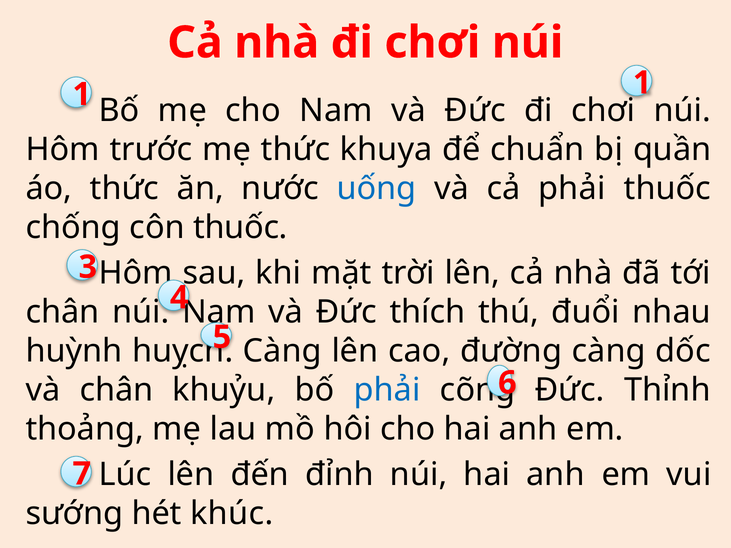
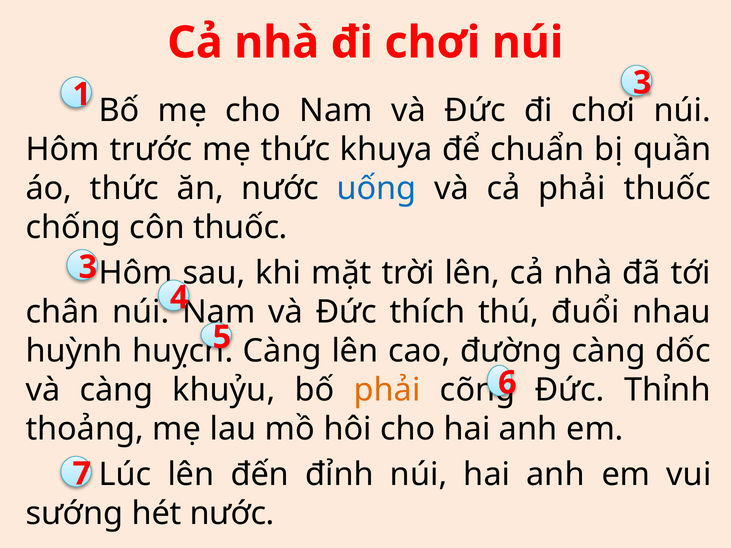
1 1: 1 -> 3
và chân: chân -> càng
phải at (387, 390) colour: blue -> orange
hét khúc: khúc -> nước
